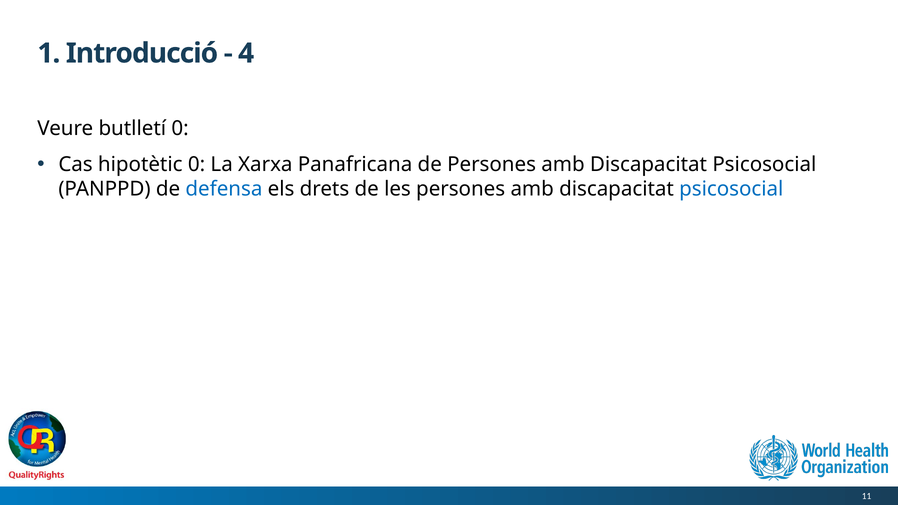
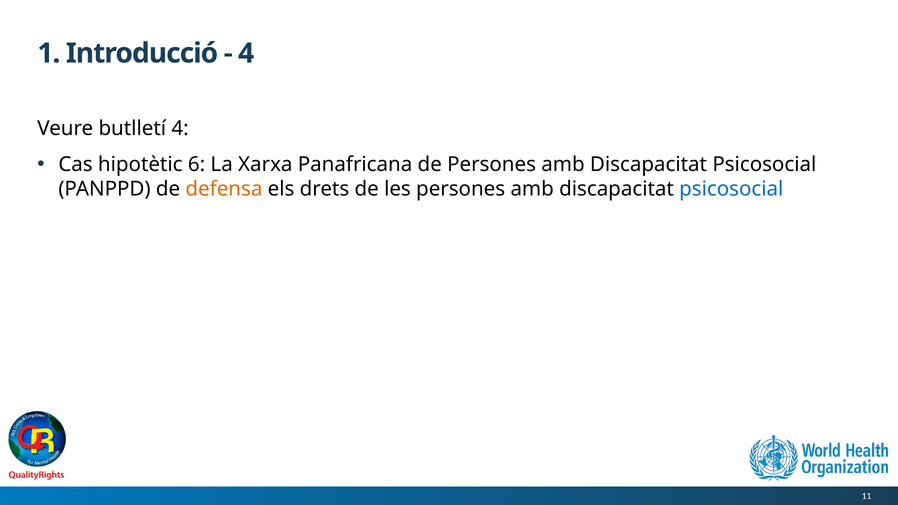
butlletí 0: 0 -> 4
hipotètic 0: 0 -> 6
defensa colour: blue -> orange
